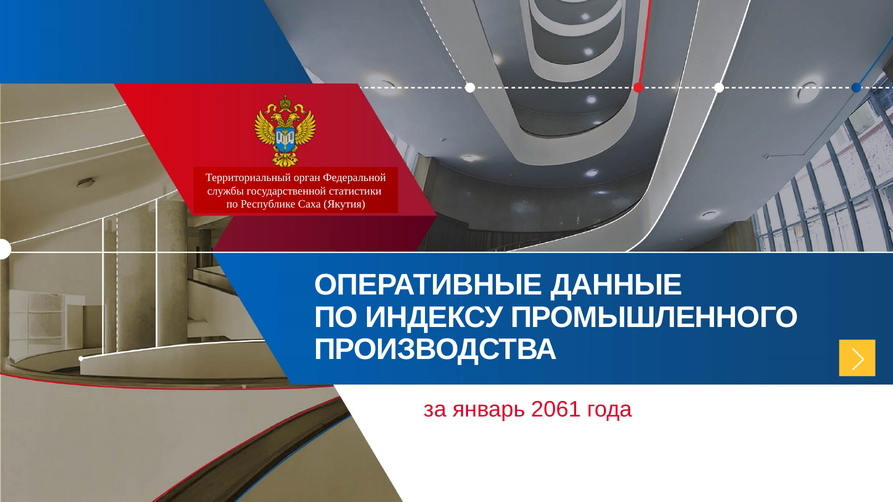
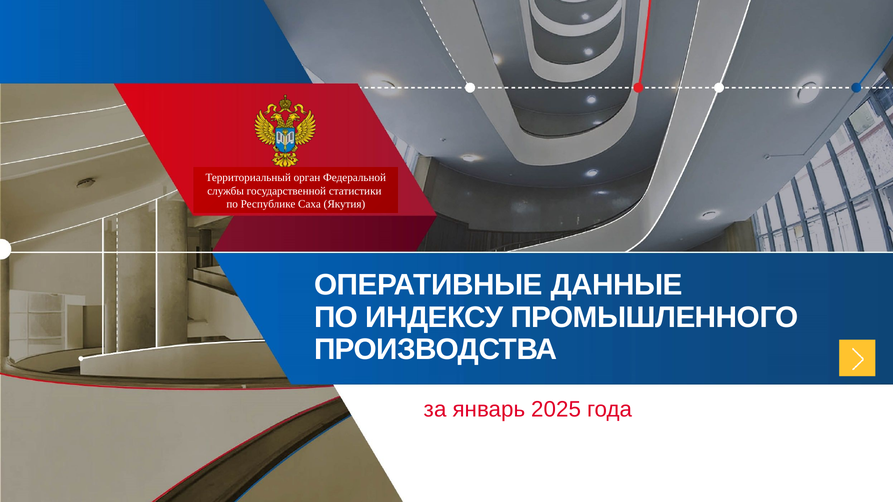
2061: 2061 -> 2025
